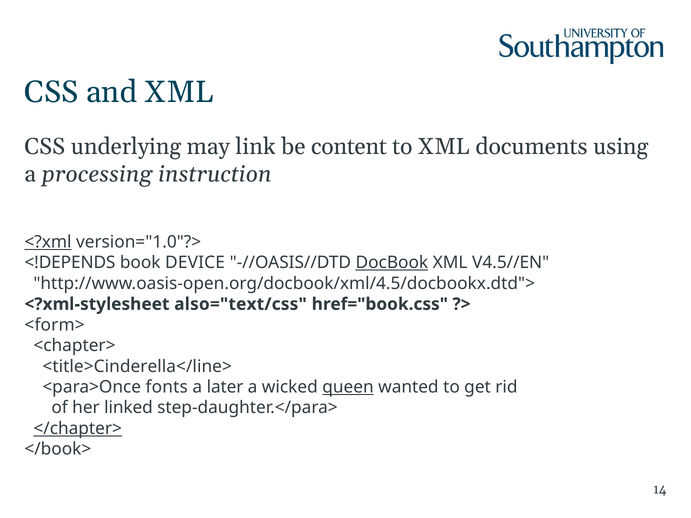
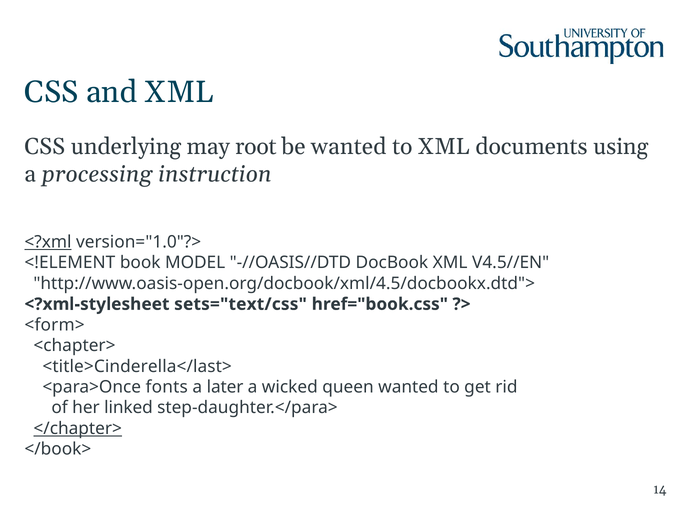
link: link -> root
be content: content -> wanted
<!DEPENDS: <!DEPENDS -> <!ELEMENT
DEVICE: DEVICE -> MODEL
DocBook underline: present -> none
also="text/css: also="text/css -> sets="text/css
<title>Cinderella</line>: <title>Cinderella</line> -> <title>Cinderella</last>
queen underline: present -> none
